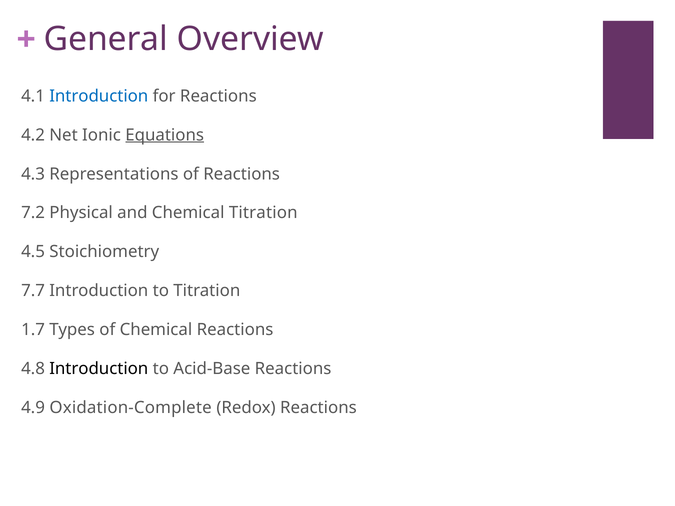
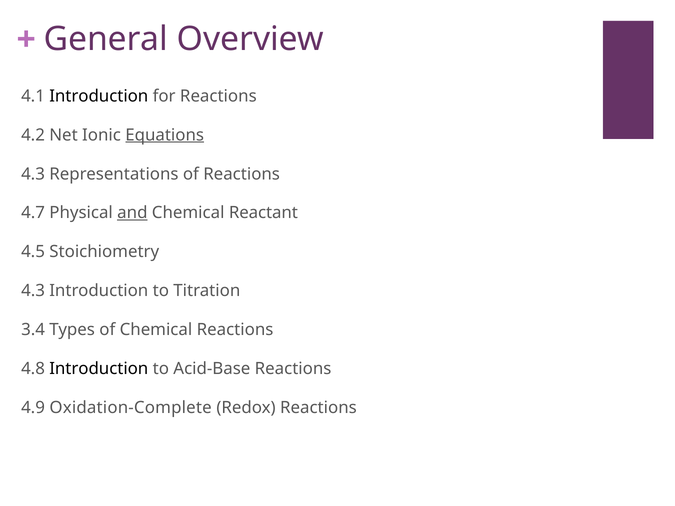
Introduction at (99, 96) colour: blue -> black
7.2: 7.2 -> 4.7
and underline: none -> present
Chemical Titration: Titration -> Reactant
7.7 at (33, 291): 7.7 -> 4.3
1.7: 1.7 -> 3.4
